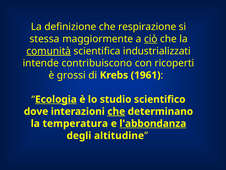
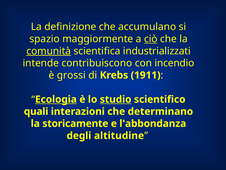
respirazione: respirazione -> accumulano
stessa: stessa -> spazio
ricoperti: ricoperti -> incendio
1961: 1961 -> 1911
studio underline: none -> present
dove: dove -> quali
che at (116, 111) underline: present -> none
temperatura: temperatura -> storicamente
l'abbondanza underline: present -> none
